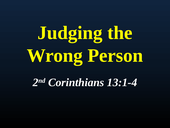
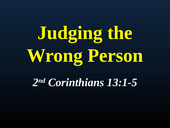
13:1-4: 13:1-4 -> 13:1-5
